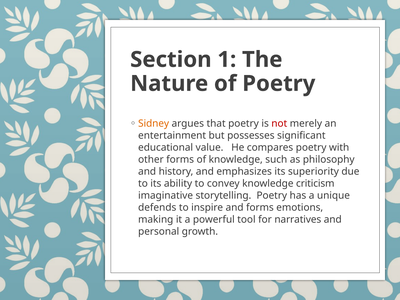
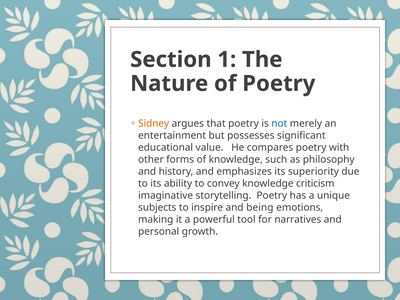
not colour: red -> blue
defends: defends -> subjects
and forms: forms -> being
